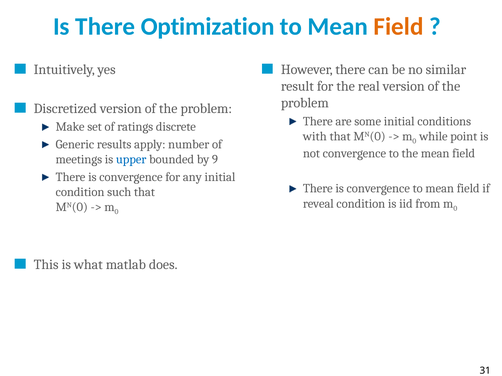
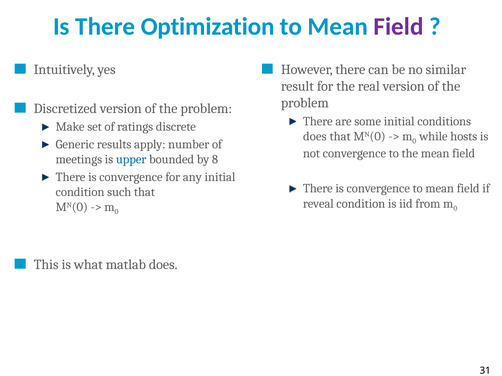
Field at (399, 27) colour: orange -> purple
with at (315, 136): with -> does
point: point -> hosts
9: 9 -> 8
